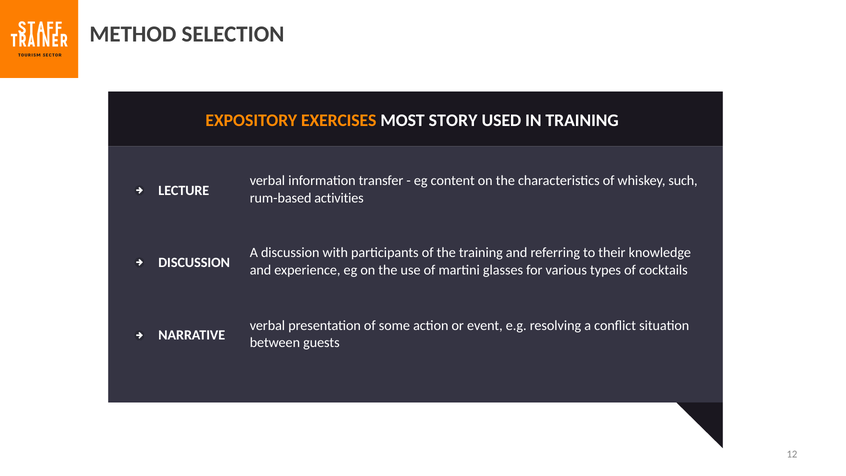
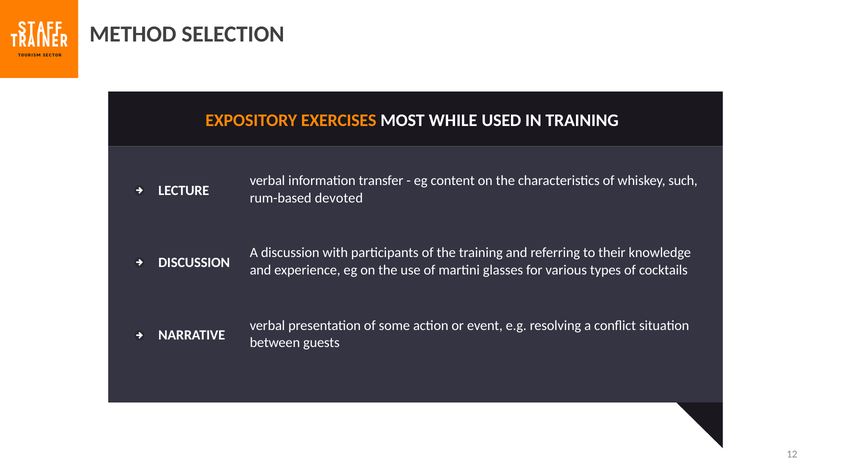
STORY: STORY -> WHILE
activities: activities -> devoted
